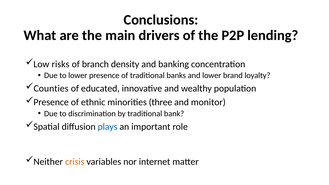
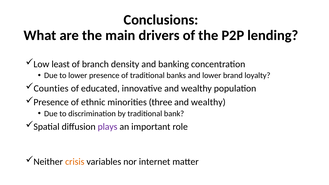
risks: risks -> least
monitor at (208, 102): monitor -> wealthy
plays colour: blue -> purple
